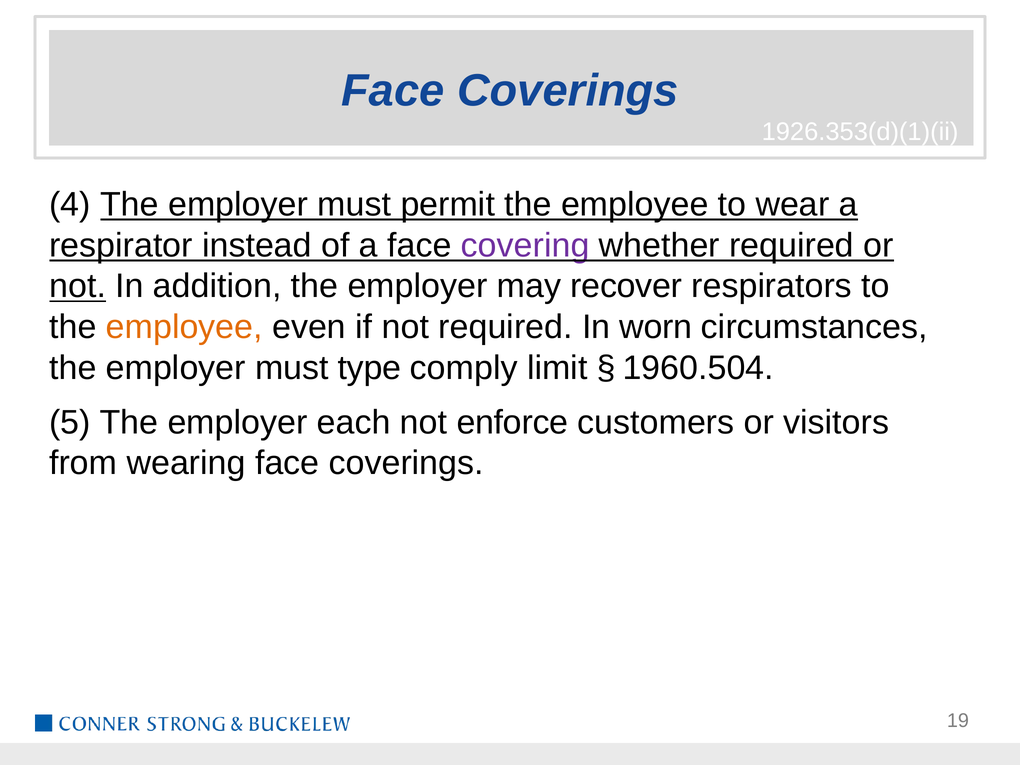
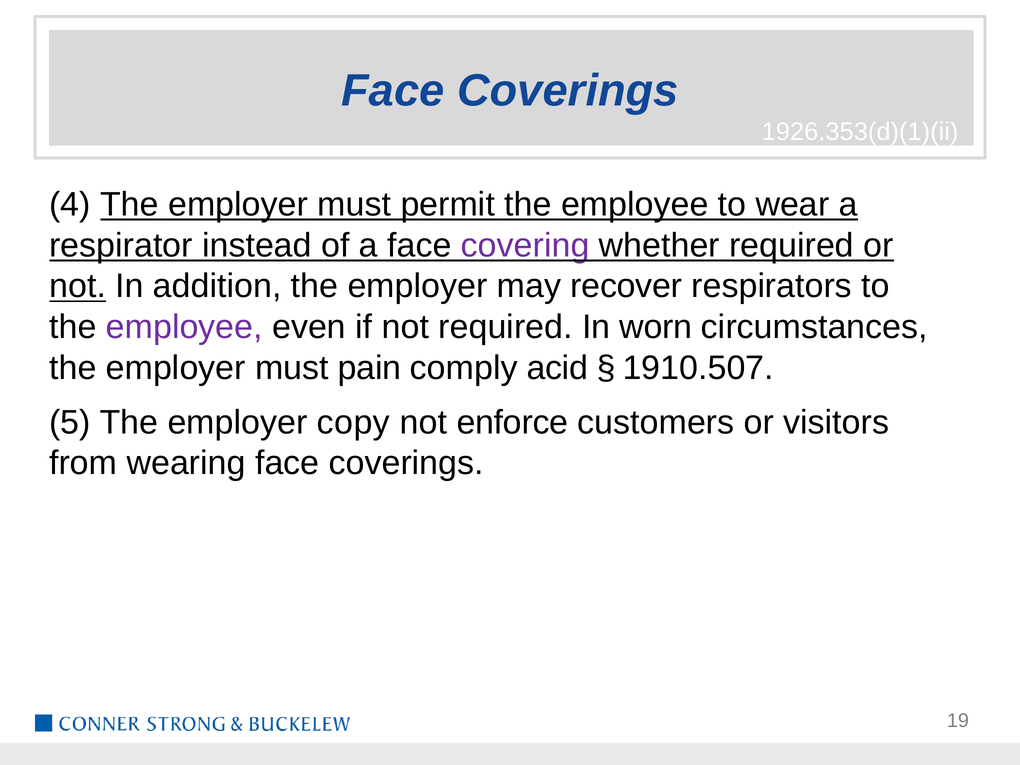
employee at (184, 327) colour: orange -> purple
type: type -> pain
limit: limit -> acid
1960.504: 1960.504 -> 1910.507
each: each -> copy
